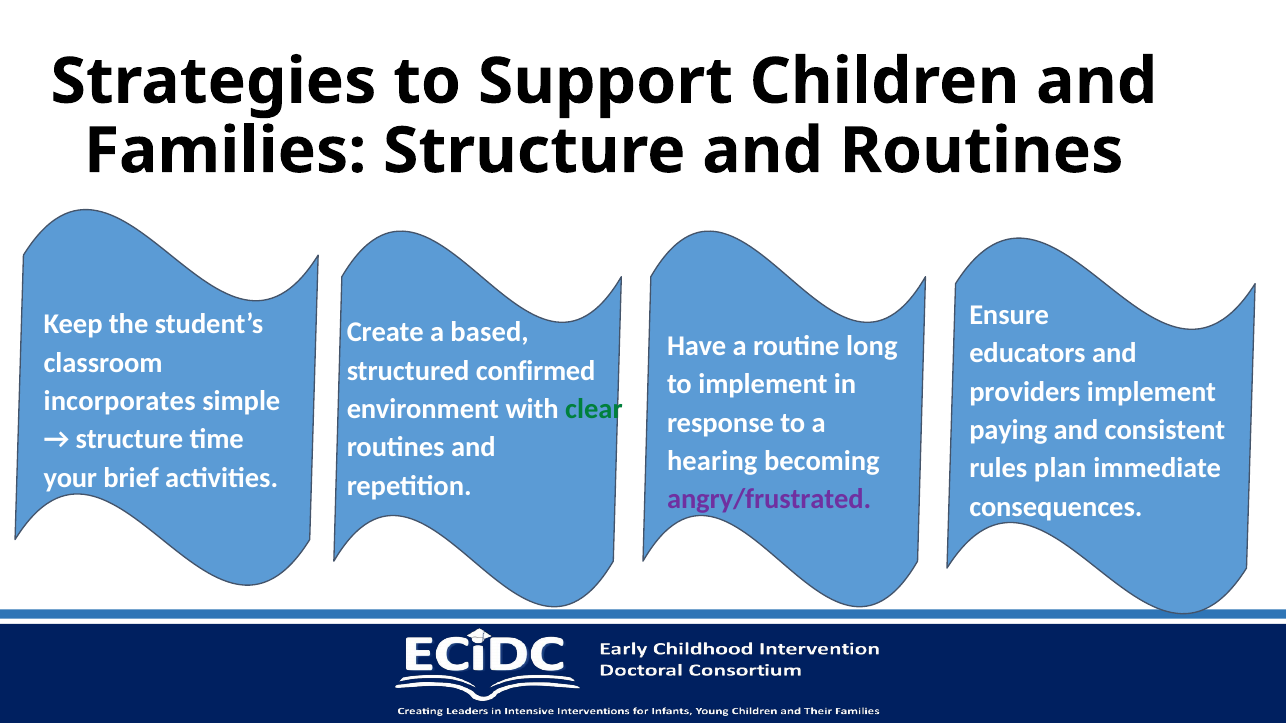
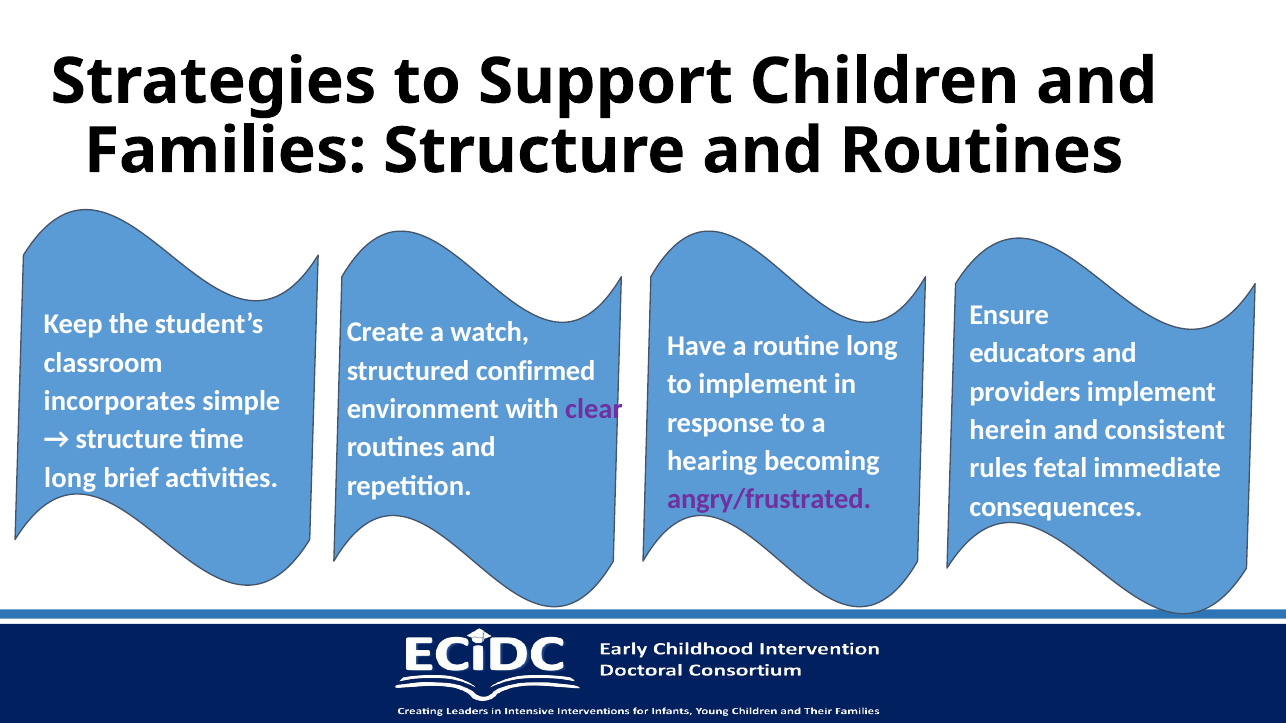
based: based -> watch
clear colour: green -> purple
paying: paying -> herein
plan: plan -> fetal
your at (70, 478): your -> long
